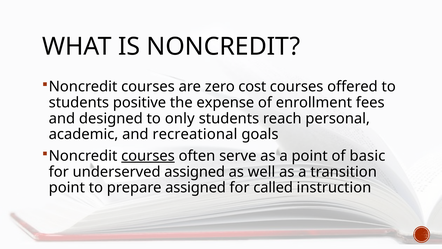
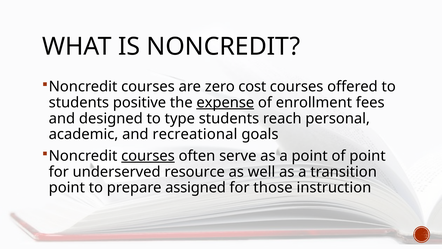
expense underline: none -> present
only: only -> type
of basic: basic -> point
underserved assigned: assigned -> resource
called: called -> those
